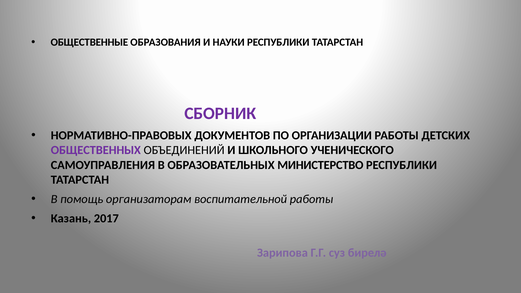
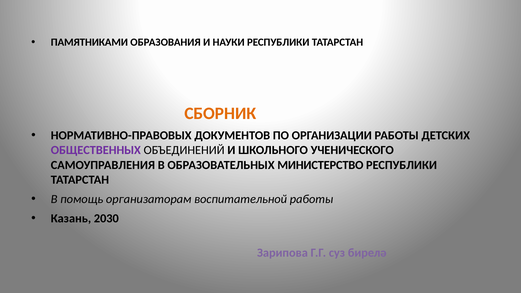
ОБЩЕСТВЕННЫЕ: ОБЩЕСТВЕННЫЕ -> ПАМЯТНИКАМИ
СБОРНИК colour: purple -> orange
2017: 2017 -> 2030
